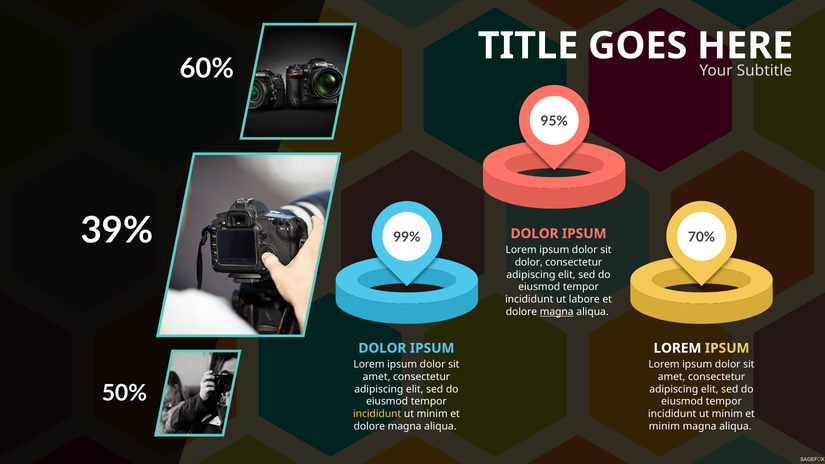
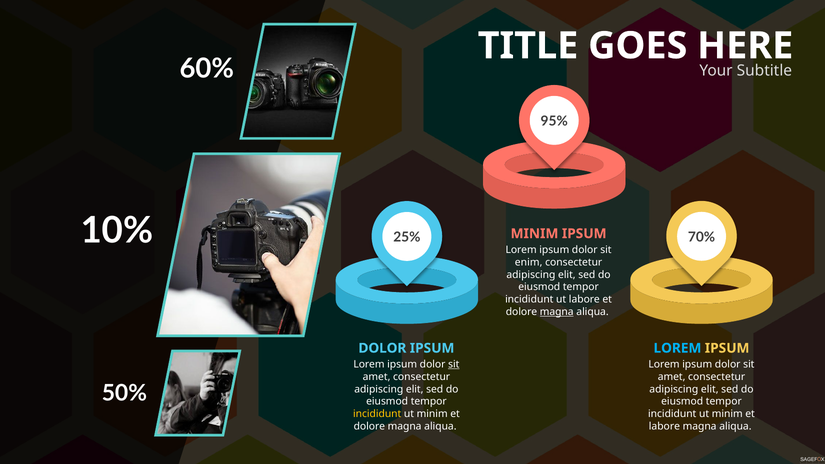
39%: 39% -> 10%
DOLOR at (535, 234): DOLOR -> MINIM
99%: 99% -> 25%
dolor at (529, 262): dolor -> enim
LOREM at (677, 348) colour: white -> light blue
sit at (454, 364) underline: none -> present
minim at (664, 426): minim -> labore
